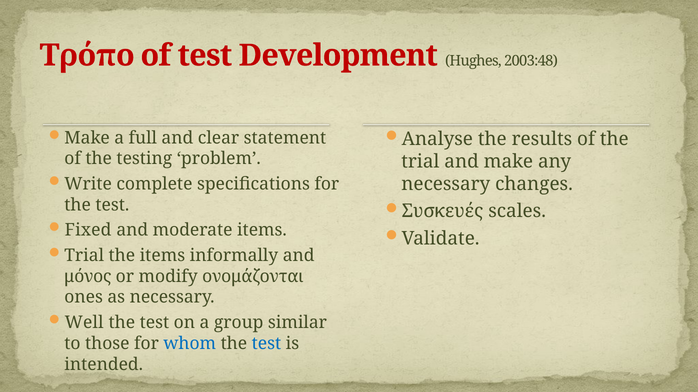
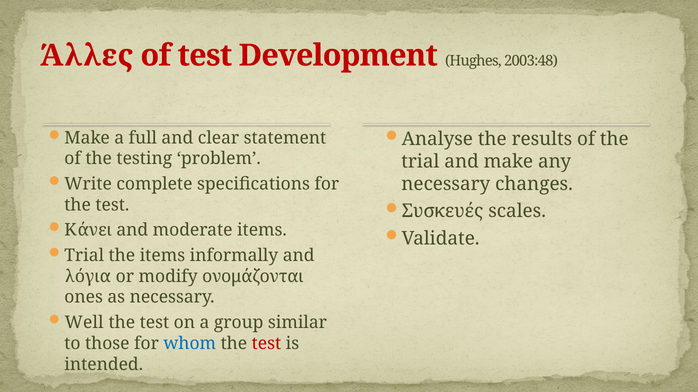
Τρόπο: Τρόπο -> Άλλες
Fixed: Fixed -> Κάνει
μόνος: μόνος -> λόγια
test at (266, 344) colour: blue -> red
